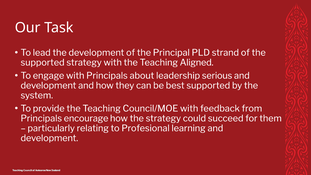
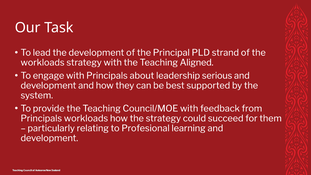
supported at (43, 63): supported -> workloads
Principals encourage: encourage -> workloads
